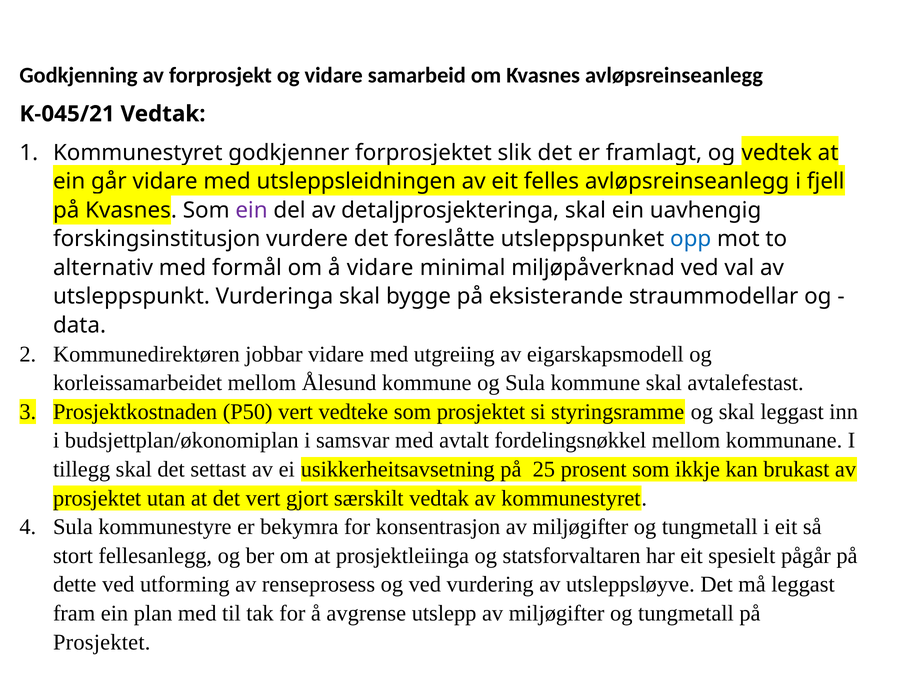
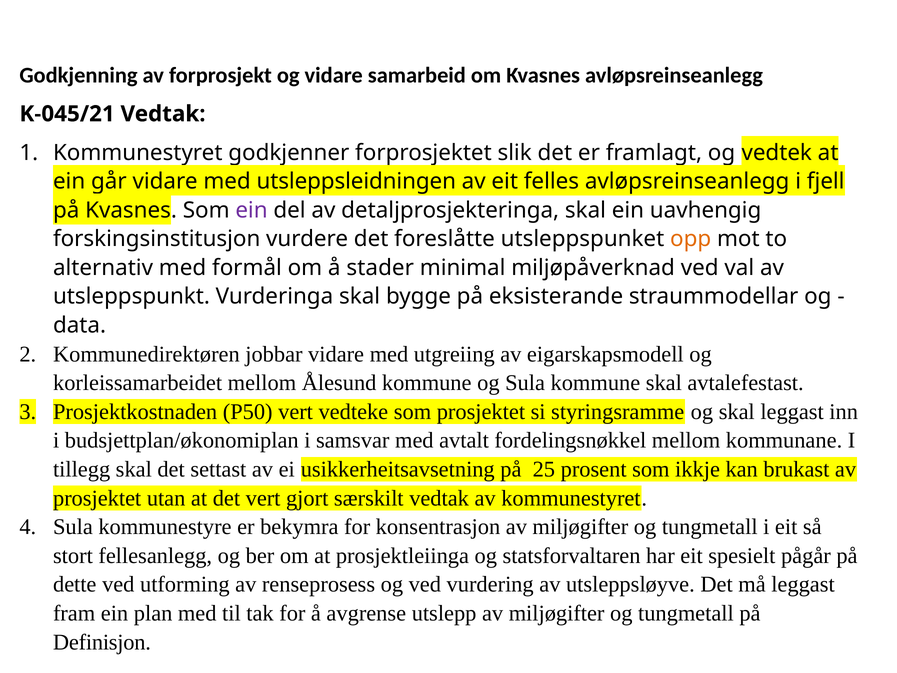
opp colour: blue -> orange
å vidare: vidare -> stader
Prosjektet at (102, 642): Prosjektet -> Definisjon
